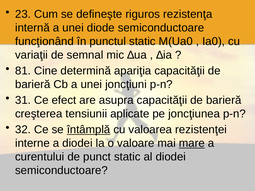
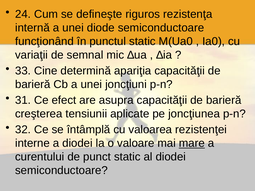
23: 23 -> 24
81: 81 -> 33
întâmplă underline: present -> none
